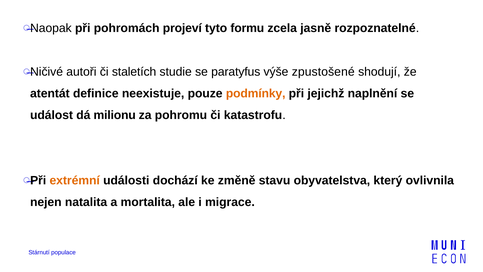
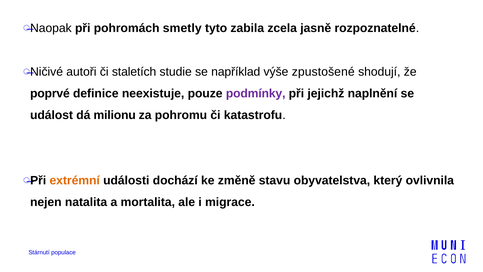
projeví: projeví -> smetly
formu: formu -> zabila
paratyfus: paratyfus -> například
atentát: atentát -> poprvé
podmínky colour: orange -> purple
